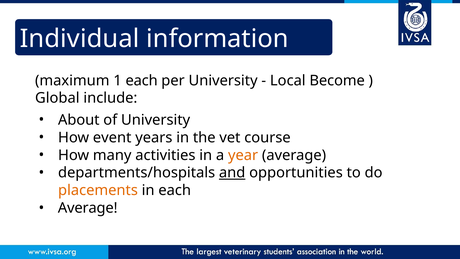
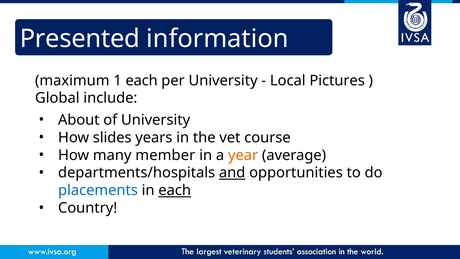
Individual: Individual -> Presented
Become: Become -> Pictures
event: event -> slides
activities: activities -> member
placements colour: orange -> blue
each at (175, 190) underline: none -> present
Average at (88, 208): Average -> Country
